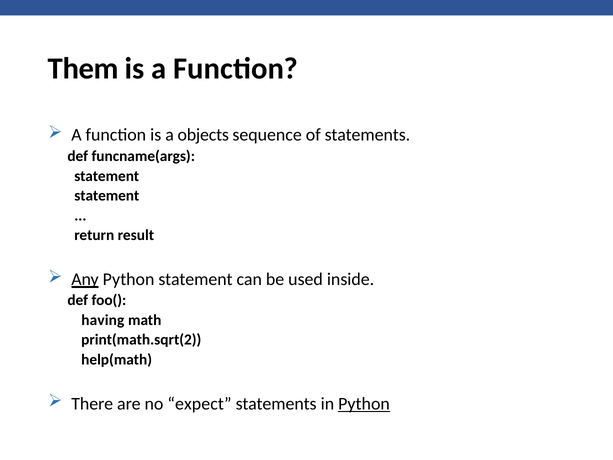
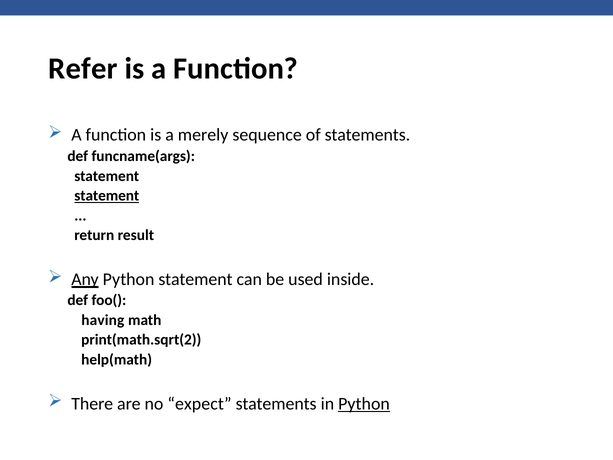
Them: Them -> Refer
objects: objects -> merely
statement at (107, 196) underline: none -> present
